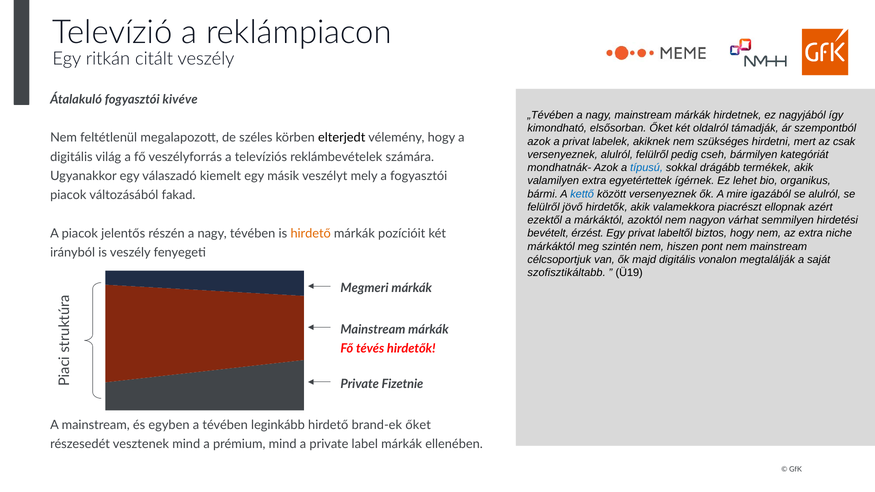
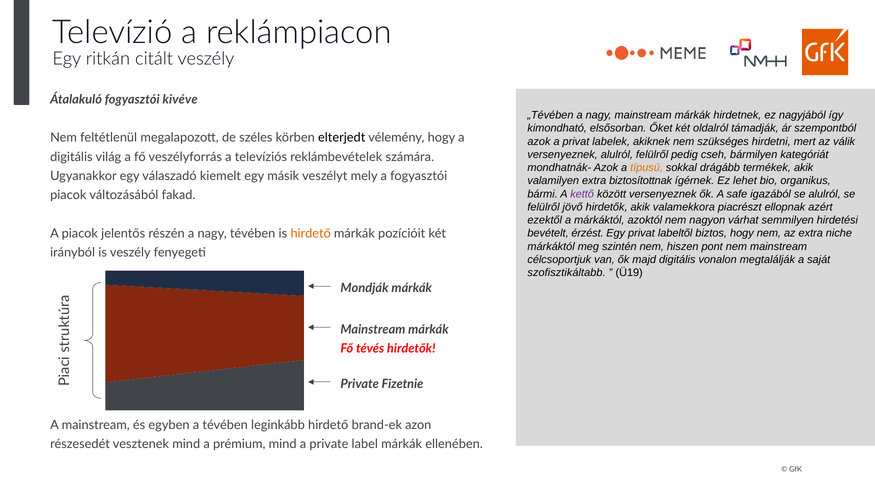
csak: csak -> válik
típusú colour: blue -> orange
egyetértettek: egyetértettek -> biztosítottnak
kettő colour: blue -> purple
mire: mire -> safe
Megmeri: Megmeri -> Mondják
brand-ek őket: őket -> azon
